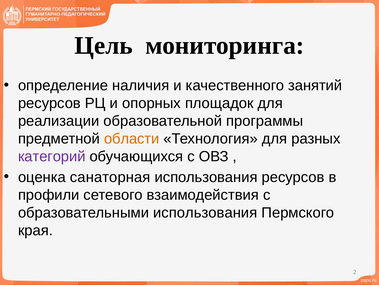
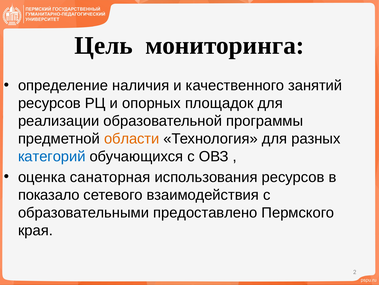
категорий colour: purple -> blue
профили: профили -> показало
образовательными использования: использования -> предоставлено
